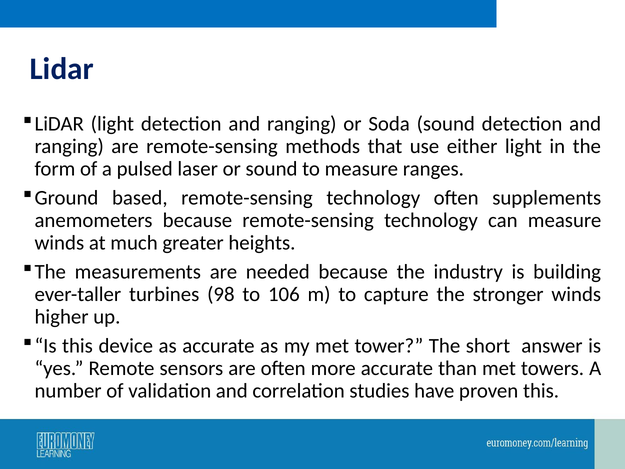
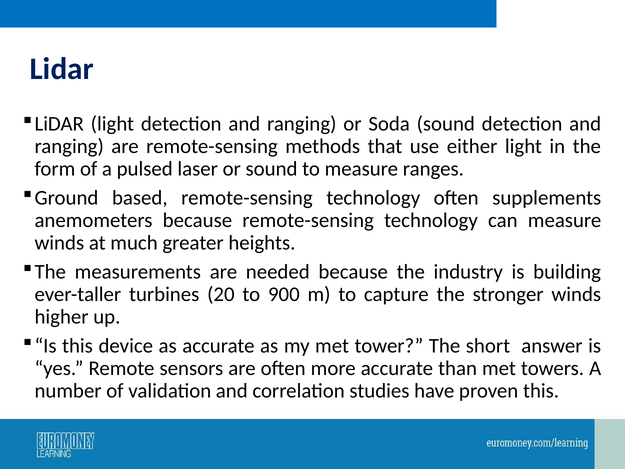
98: 98 -> 20
106: 106 -> 900
